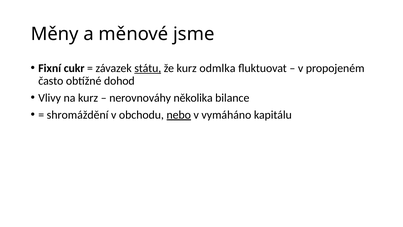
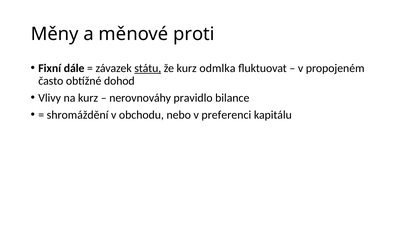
jsme: jsme -> proti
cukr: cukr -> dále
několika: několika -> pravidlo
nebo underline: present -> none
vymáháno: vymáháno -> preferenci
